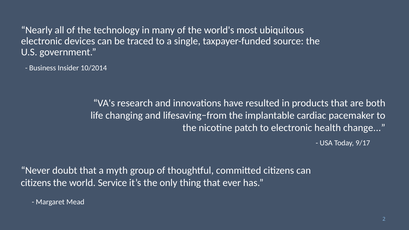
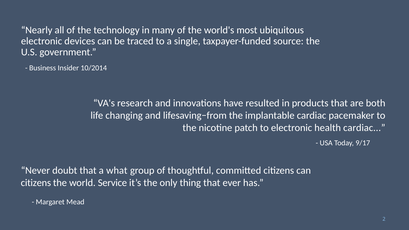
health change: change -> cardiac
myth: myth -> what
